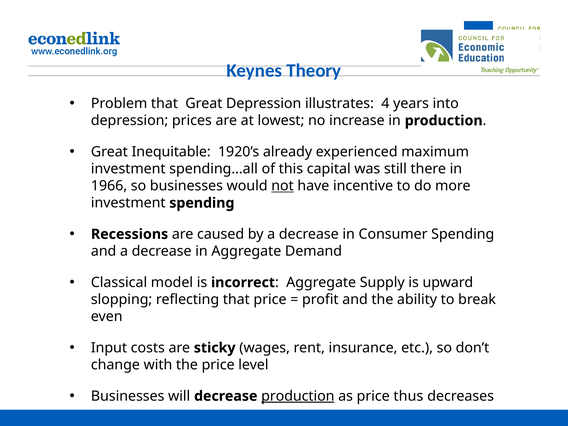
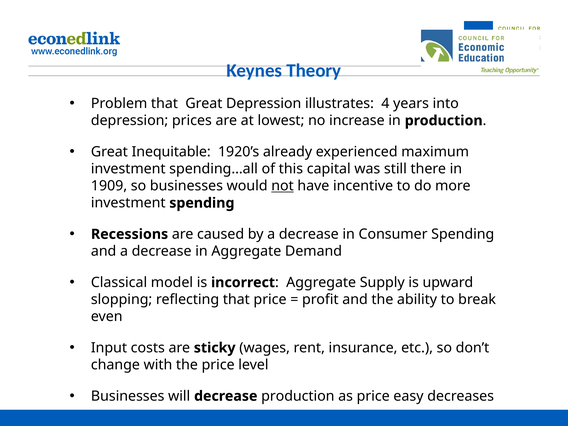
1966: 1966 -> 1909
production at (298, 396) underline: present -> none
thus: thus -> easy
